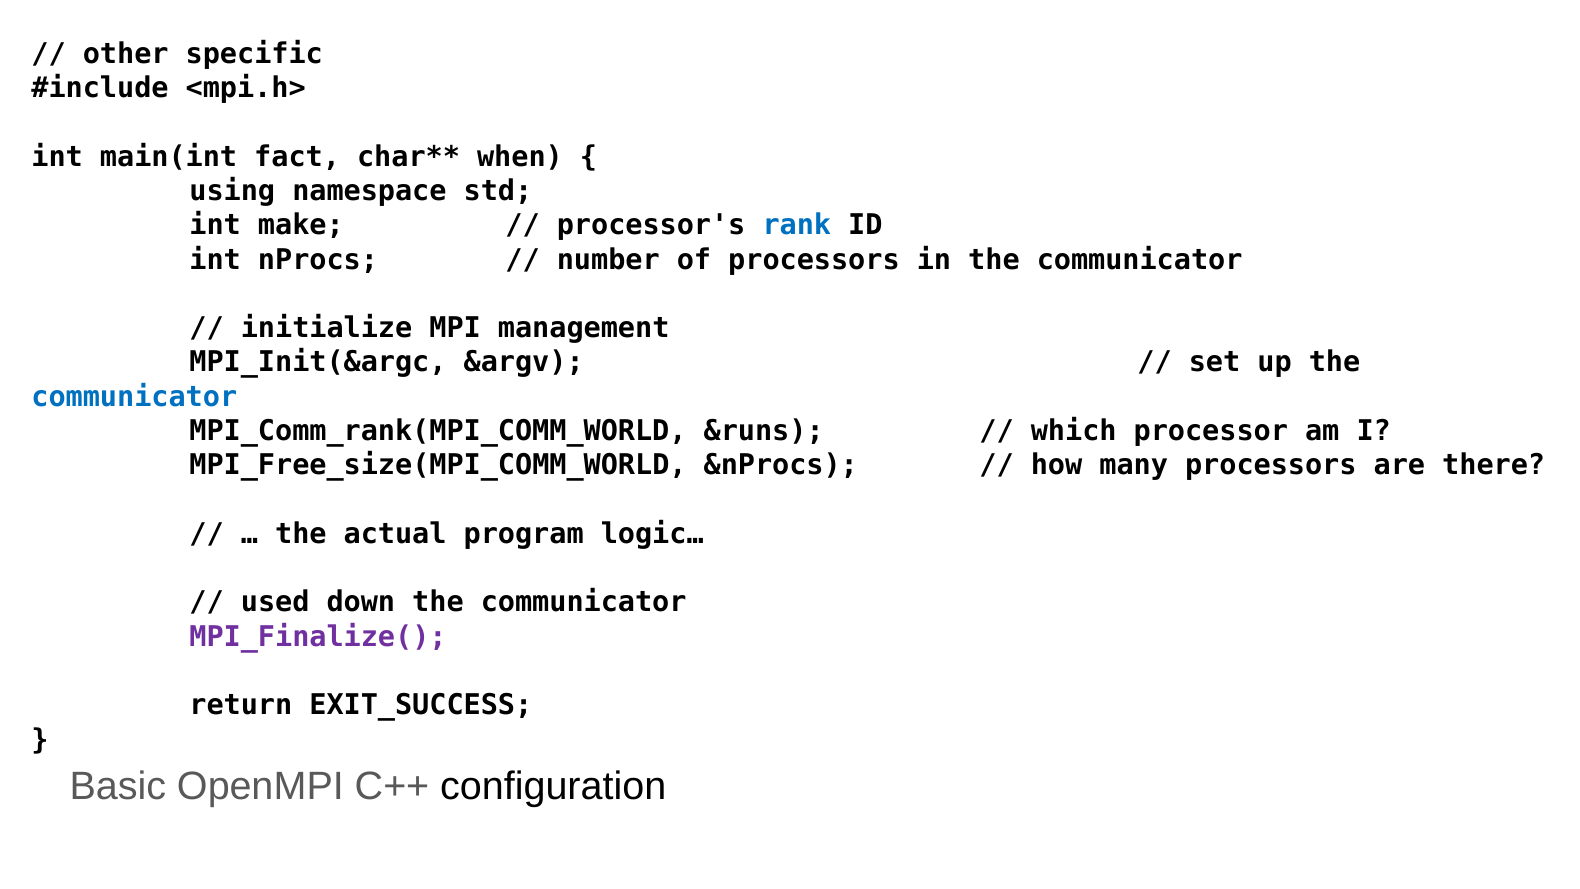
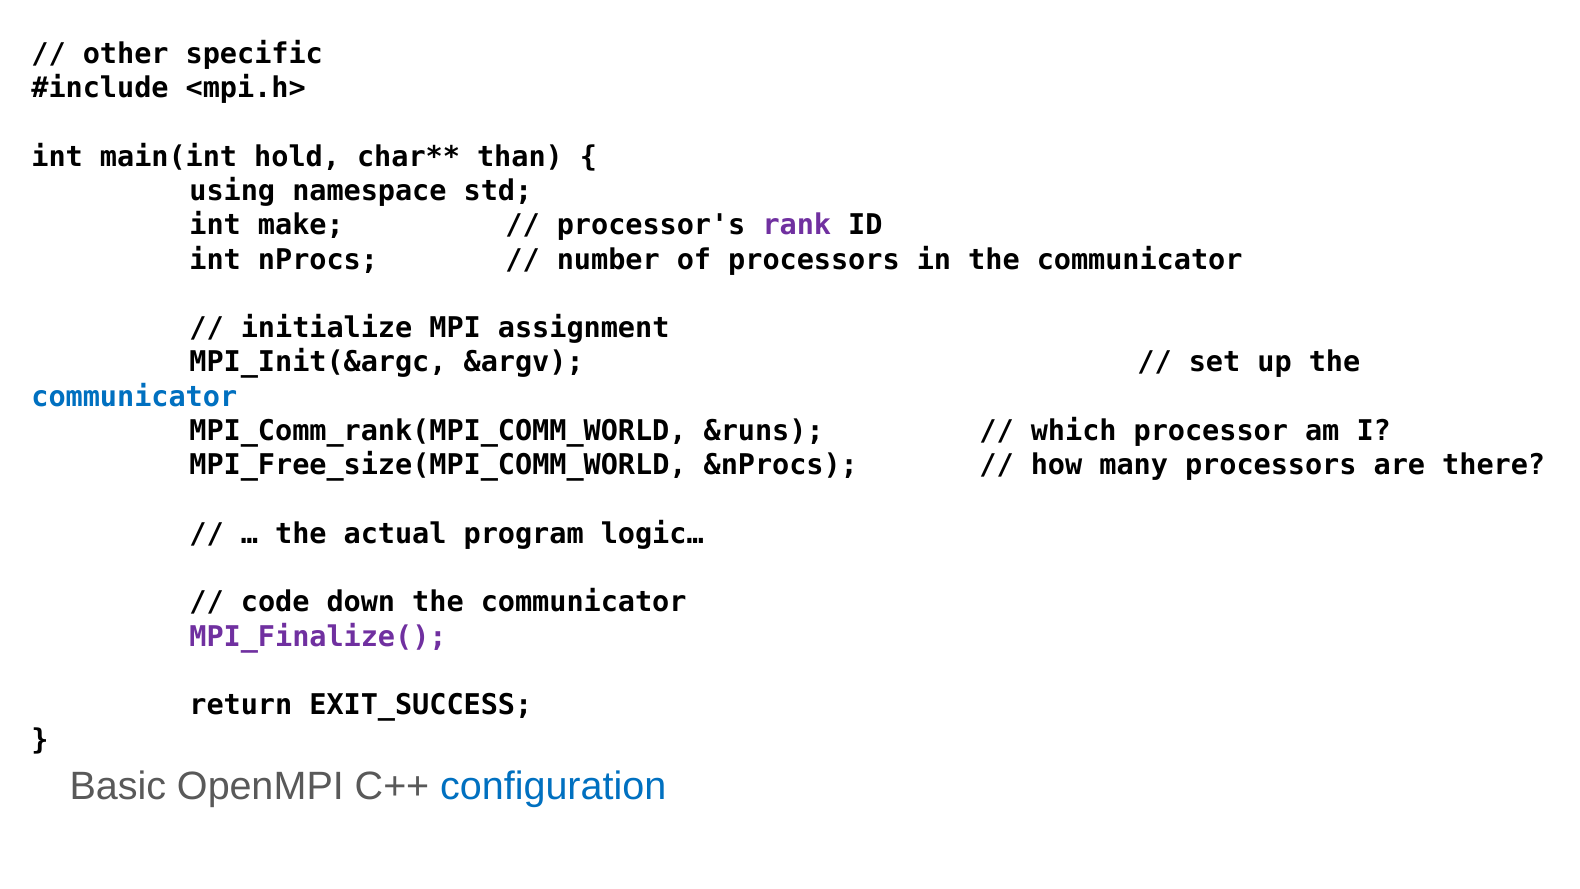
fact: fact -> hold
when: when -> than
rank colour: blue -> purple
management: management -> assignment
used: used -> code
configuration colour: black -> blue
